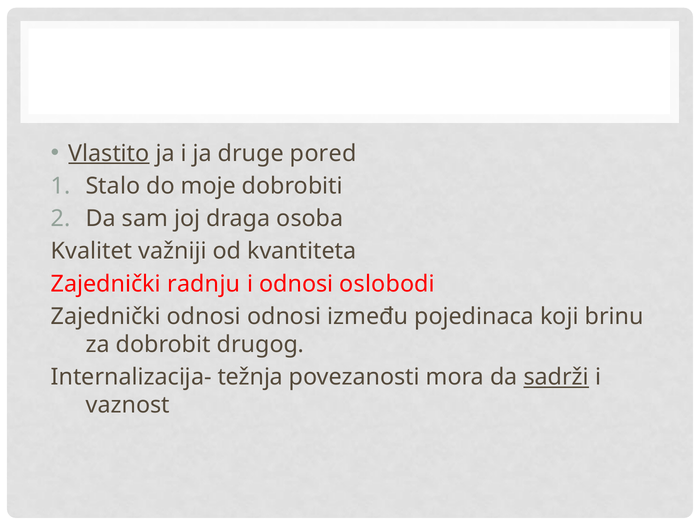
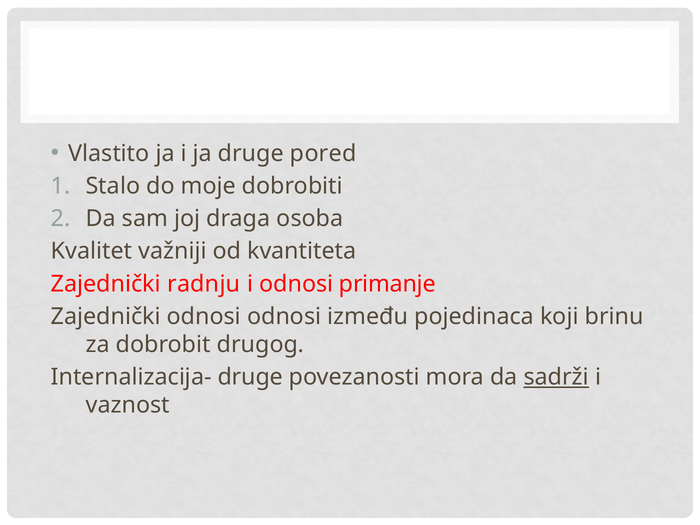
Vlastito underline: present -> none
oslobodi: oslobodi -> primanje
Internalizacija- težnja: težnja -> druge
